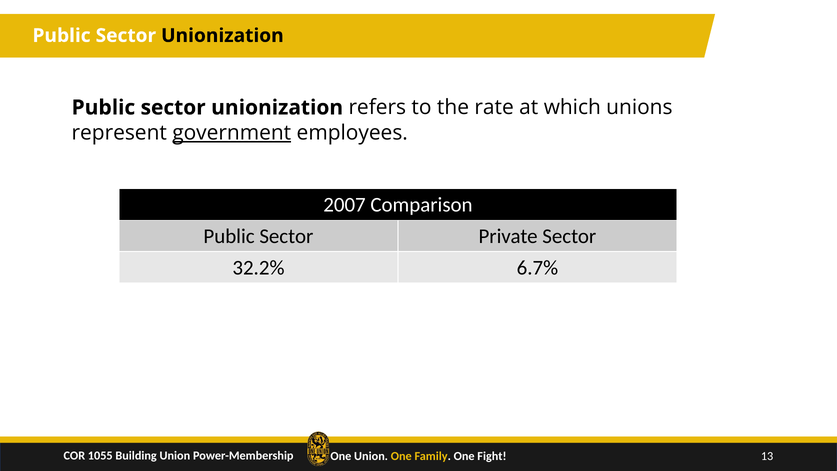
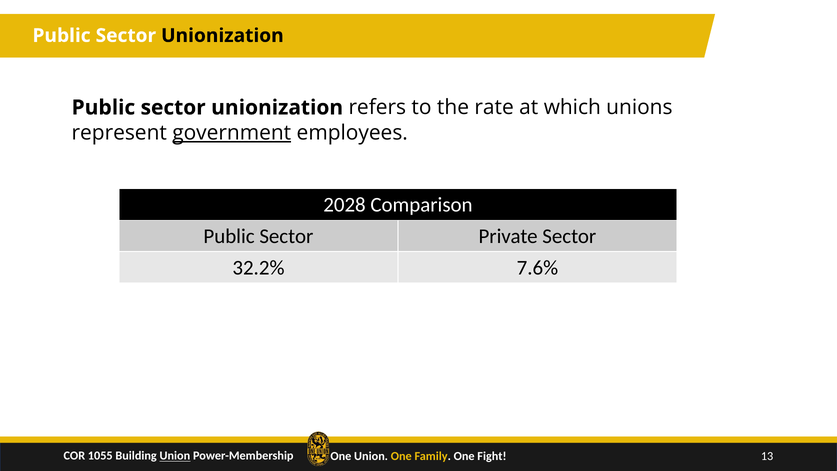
2007: 2007 -> 2028
6.7%: 6.7% -> 7.6%
Union at (175, 456) underline: none -> present
